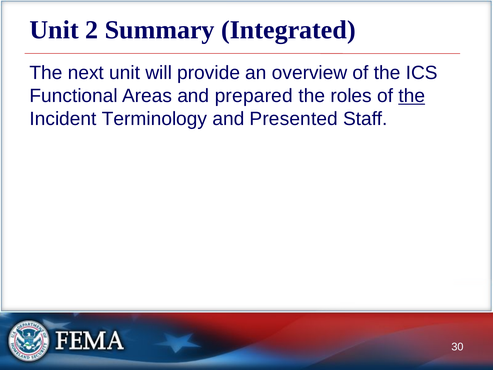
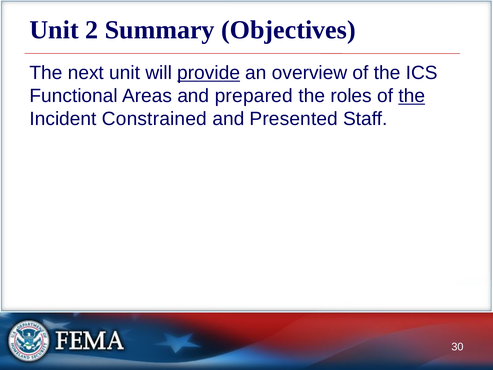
Integrated: Integrated -> Objectives
provide underline: none -> present
Terminology: Terminology -> Constrained
